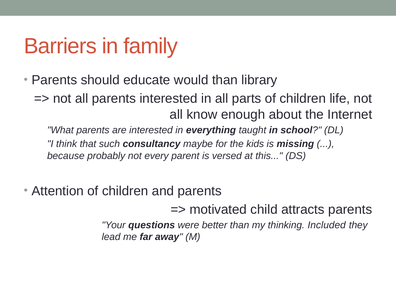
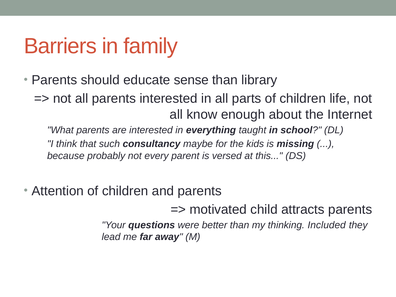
would: would -> sense
